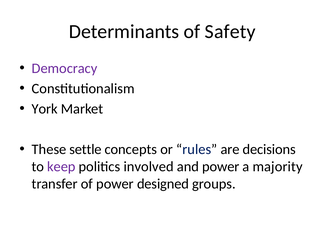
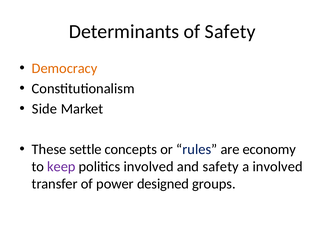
Democracy colour: purple -> orange
York: York -> Side
decisions: decisions -> economy
and power: power -> safety
a majority: majority -> involved
